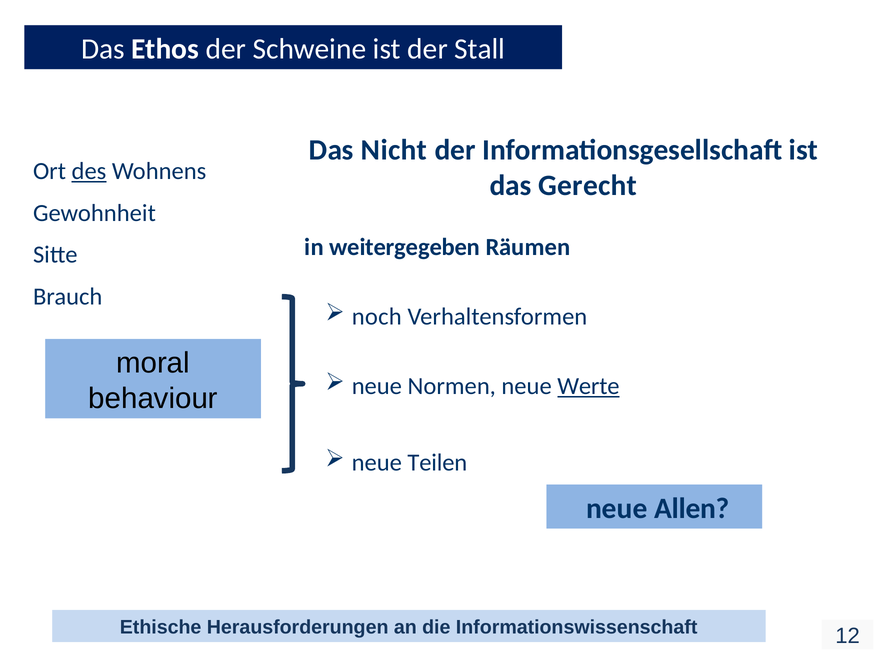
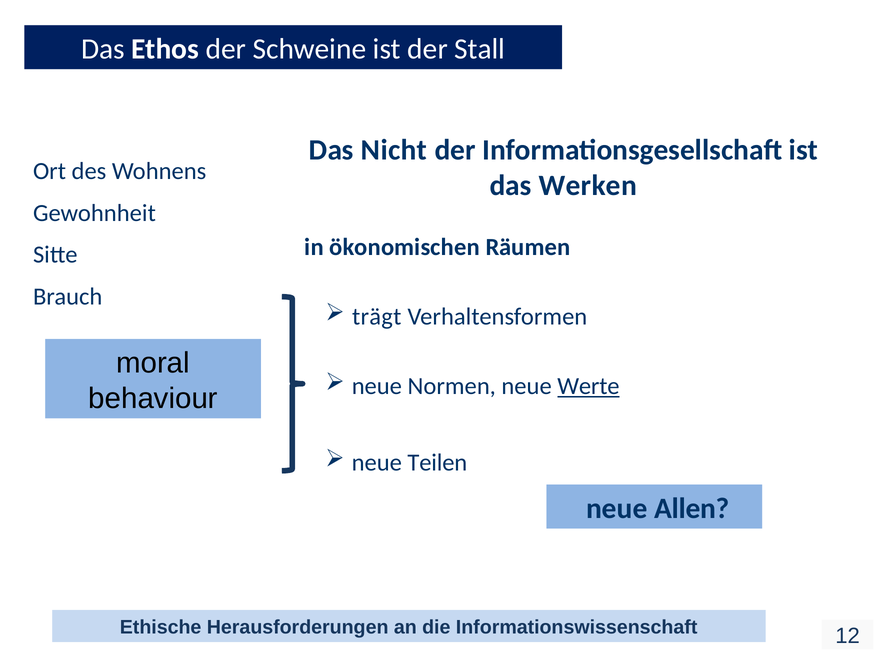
des underline: present -> none
Gerecht: Gerecht -> Werken
weitergegeben: weitergegeben -> ökonomischen
noch: noch -> trägt
